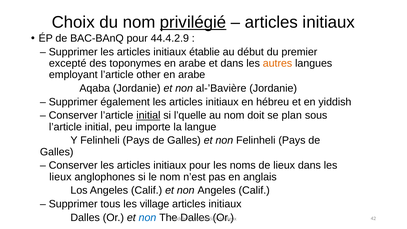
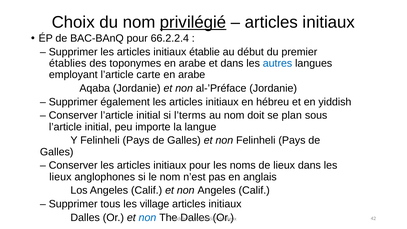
44.4.2.9: 44.4.2.9 -> 66.2.2.4
excepté: excepté -> établies
autres colour: orange -> blue
other: other -> carte
al‐’Bavière: al‐’Bavière -> al‐’Préface
initial at (148, 115) underline: present -> none
l’quelle: l’quelle -> l’terms
